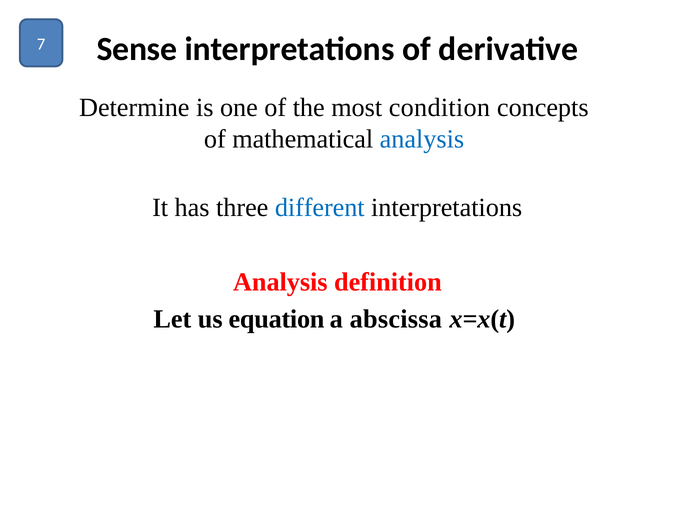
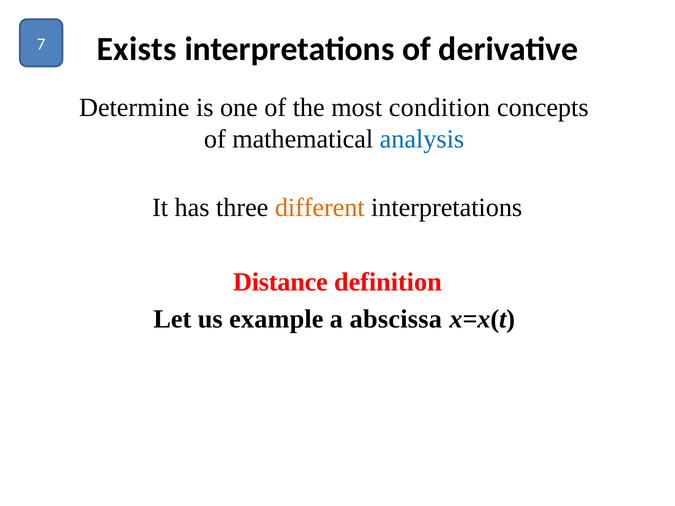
Sense: Sense -> Exists
different colour: blue -> orange
Analysis at (280, 282): Analysis -> Distance
equation: equation -> example
